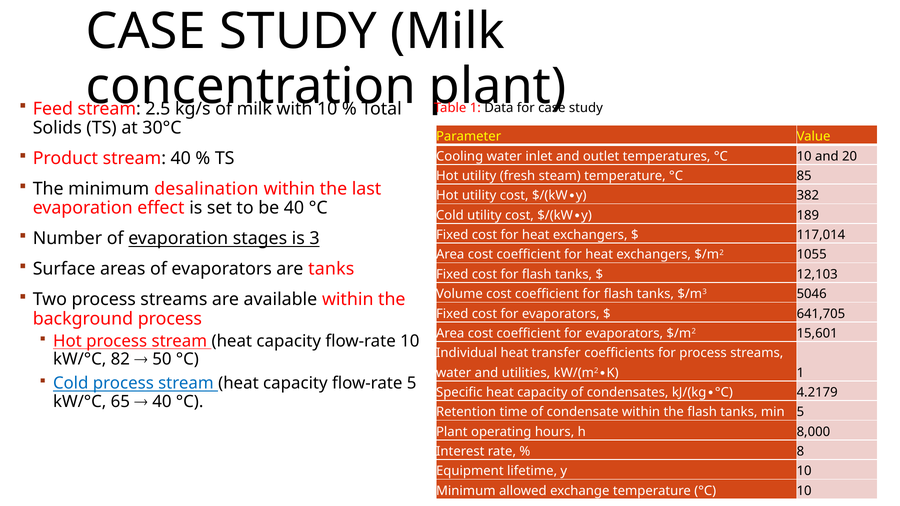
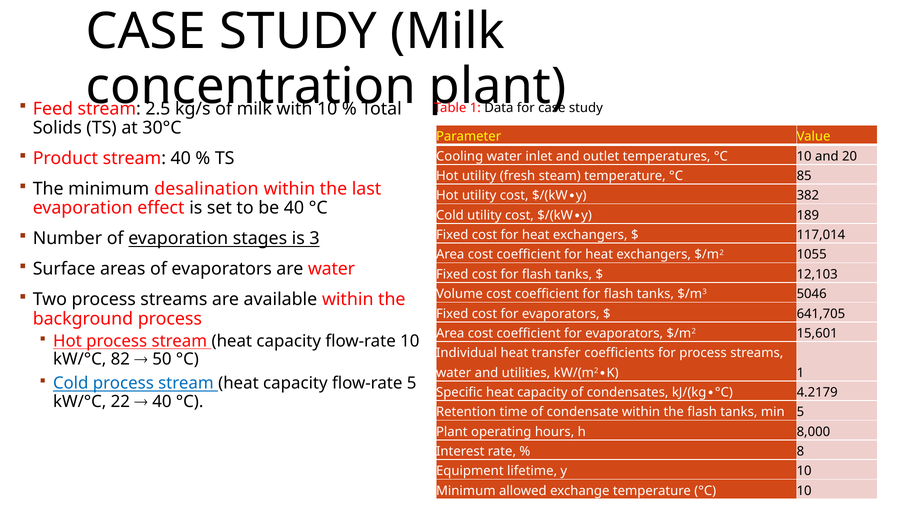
are tanks: tanks -> water
65: 65 -> 22
